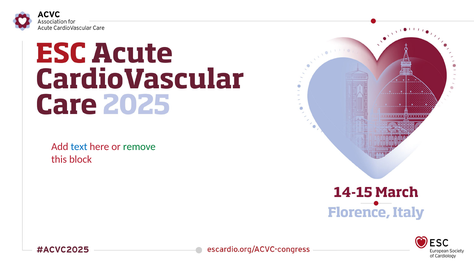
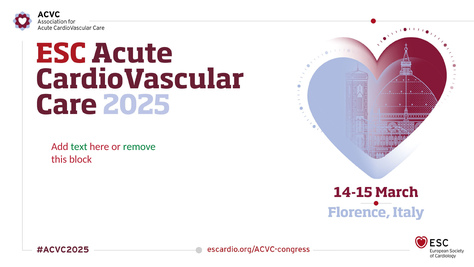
text colour: blue -> green
